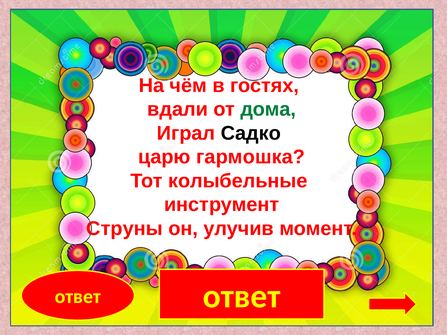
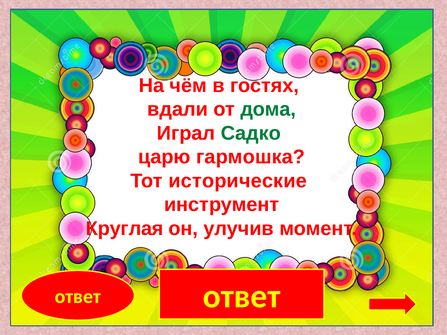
Садко colour: black -> green
колыбельные: колыбельные -> исторические
Струны: Струны -> Круглая
